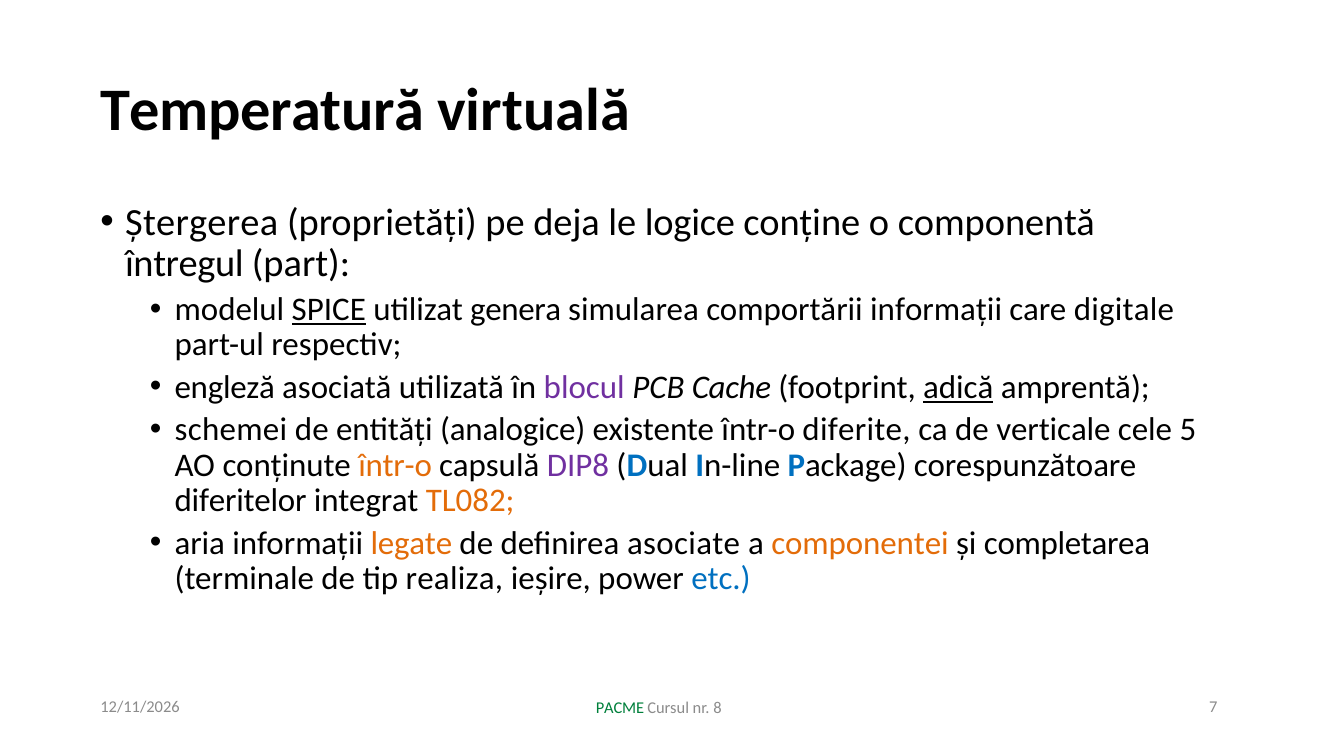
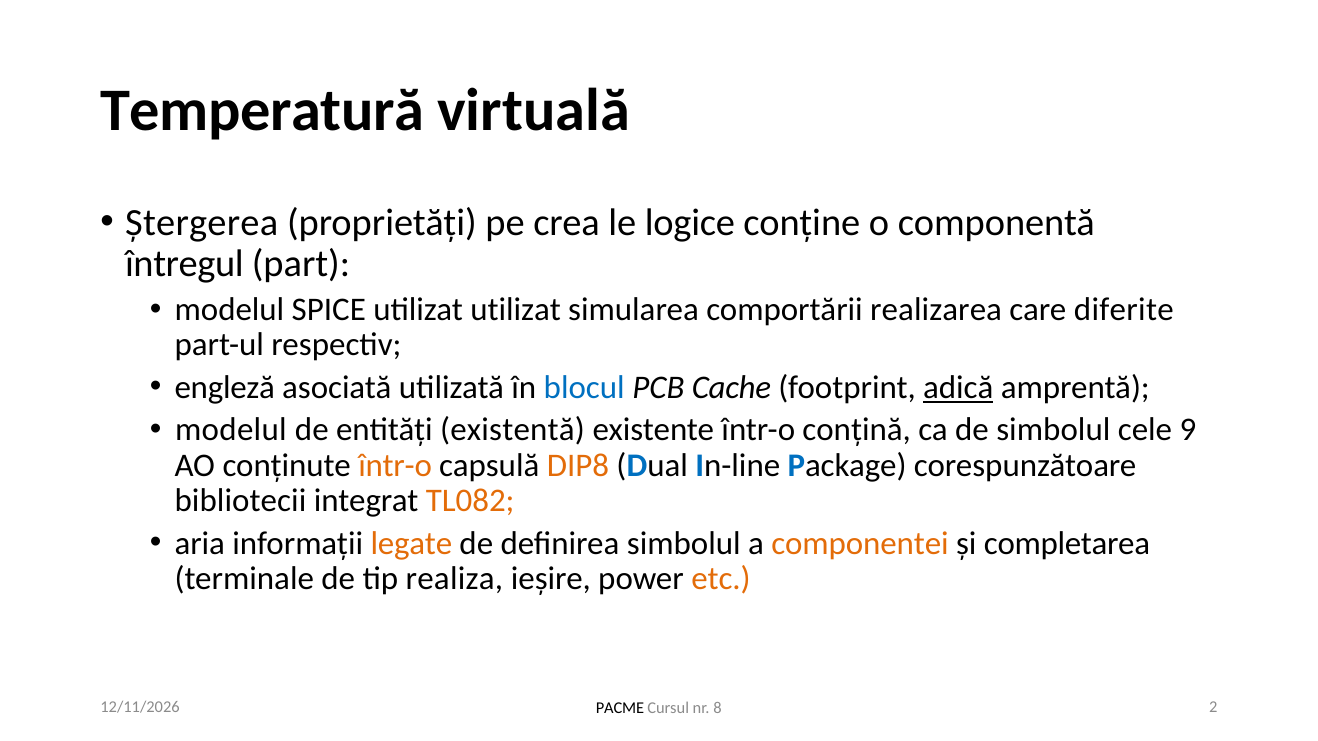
deja: deja -> crea
SPICE underline: present -> none
utilizat genera: genera -> utilizat
comportării informații: informații -> realizarea
digitale: digitale -> diferite
blocul colour: purple -> blue
schemei at (231, 430): schemei -> modelul
analogice: analogice -> existentă
diferite: diferite -> conțină
de verticale: verticale -> simbolul
5: 5 -> 9
DIP8 colour: purple -> orange
diferitelor: diferitelor -> bibliotecii
definirea asociate: asociate -> simbolul
etc colour: blue -> orange
PACME colour: green -> black
7: 7 -> 2
